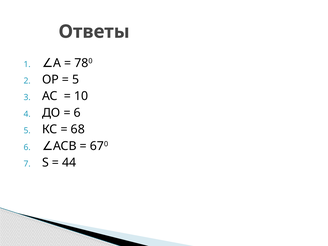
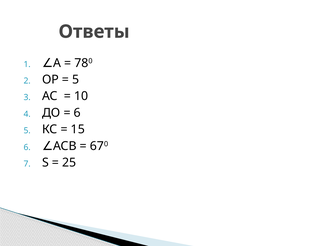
68: 68 -> 15
44: 44 -> 25
